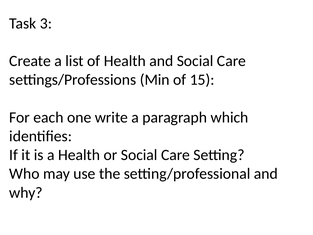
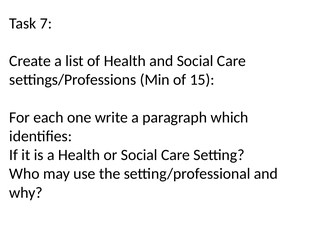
3: 3 -> 7
